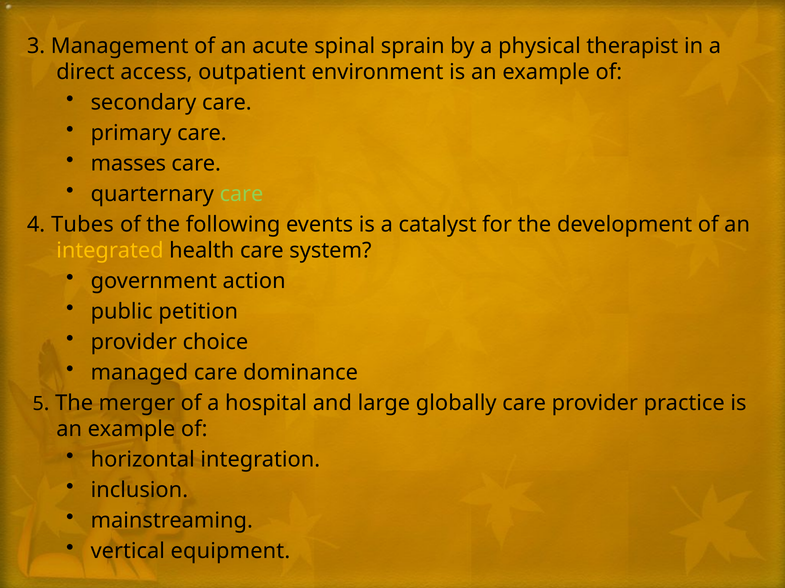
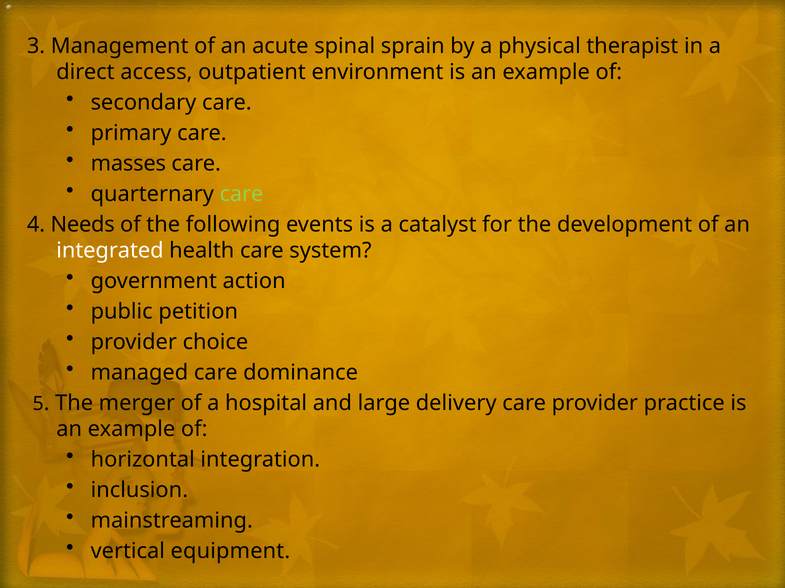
Tubes: Tubes -> Needs
integrated colour: yellow -> white
globally: globally -> delivery
